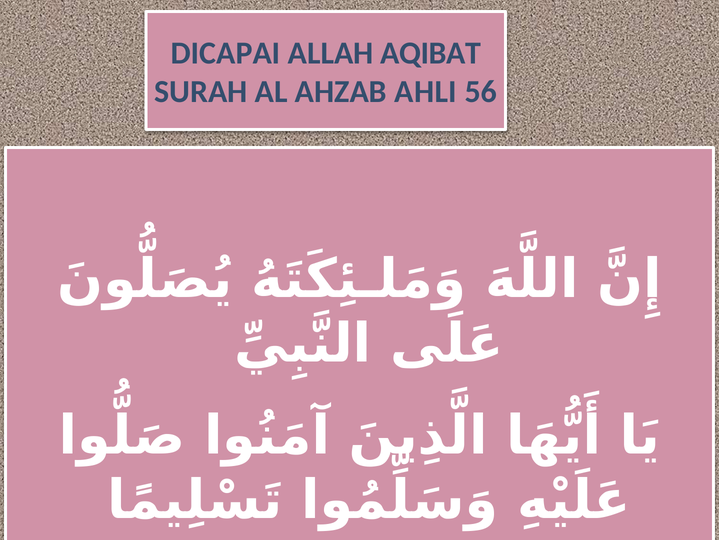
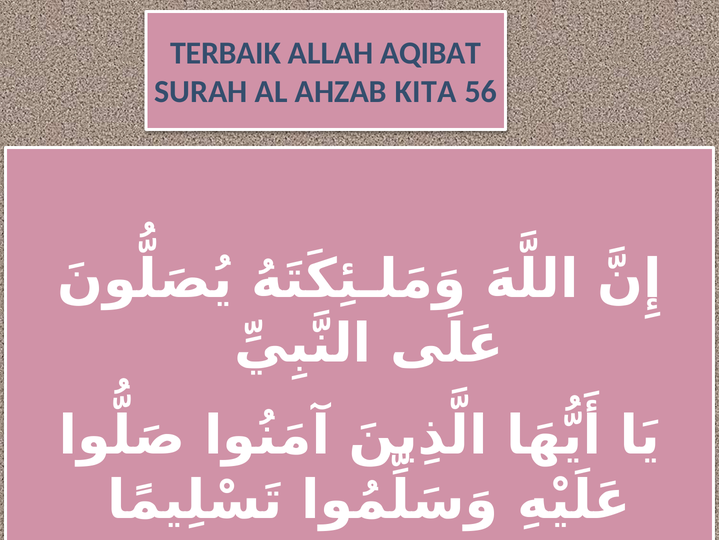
DICAPAI: DICAPAI -> TERBAIK
AHLI: AHLI -> KITA
